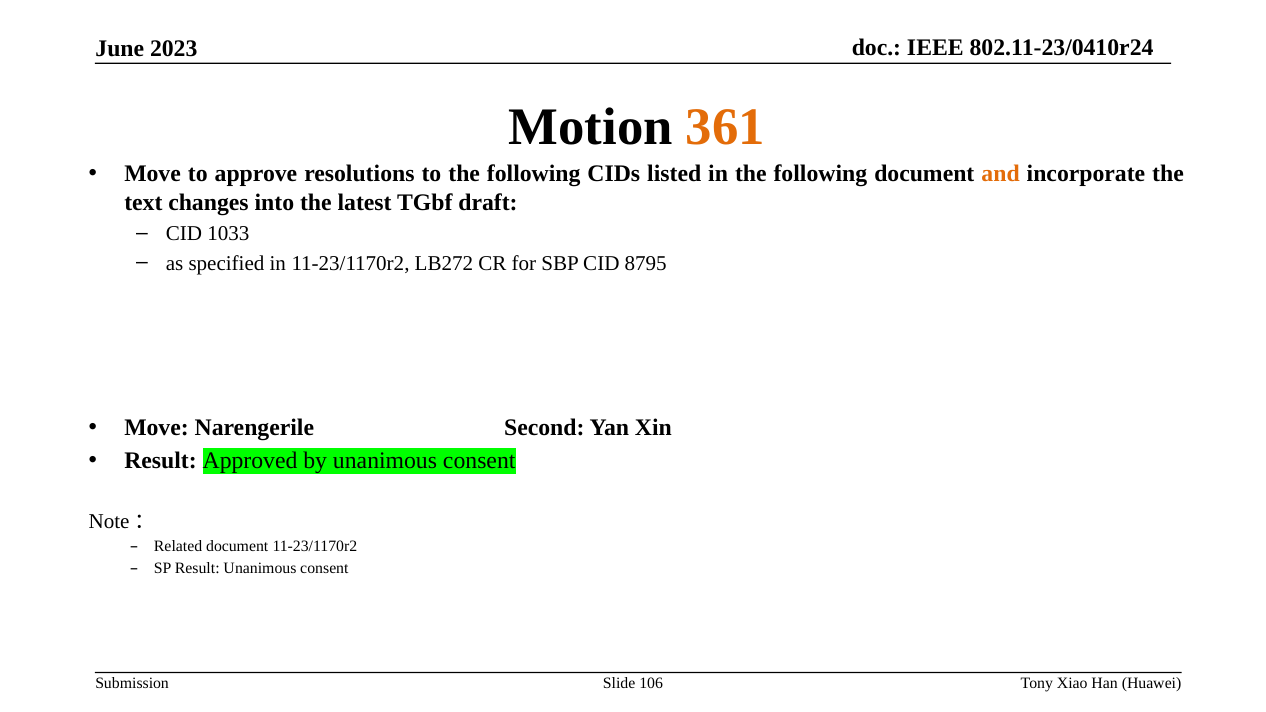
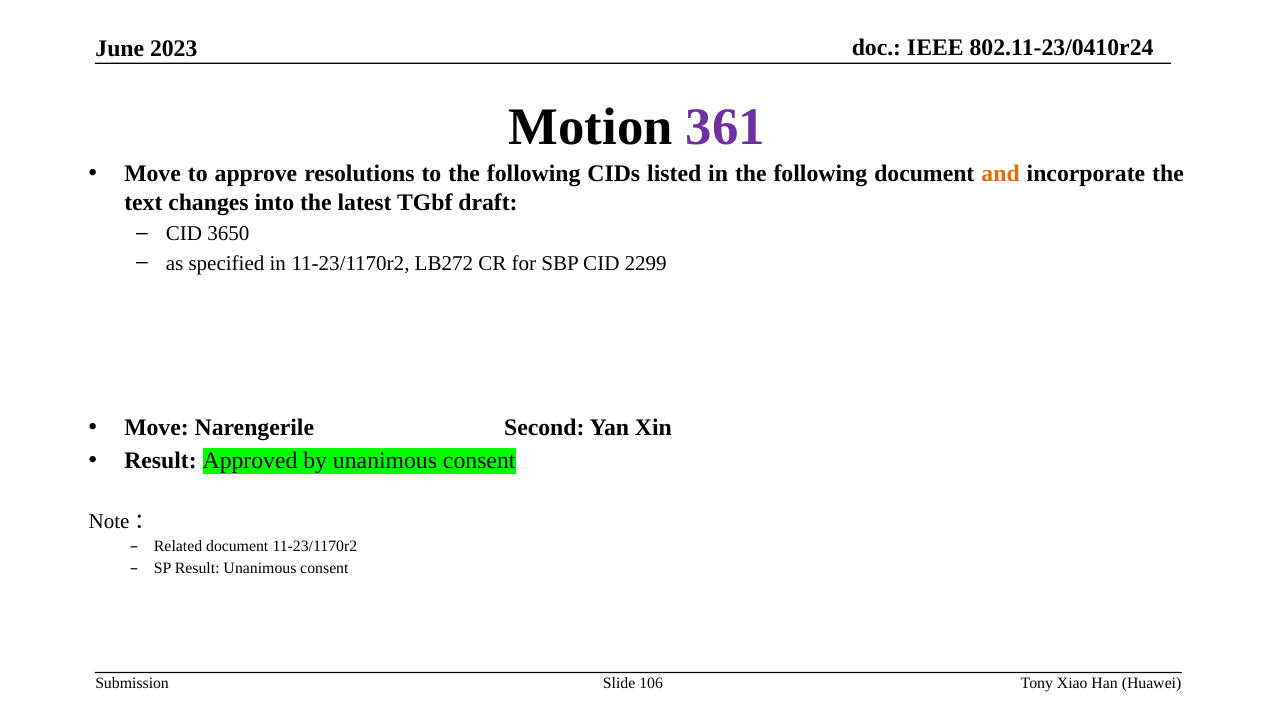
361 colour: orange -> purple
1033: 1033 -> 3650
8795: 8795 -> 2299
